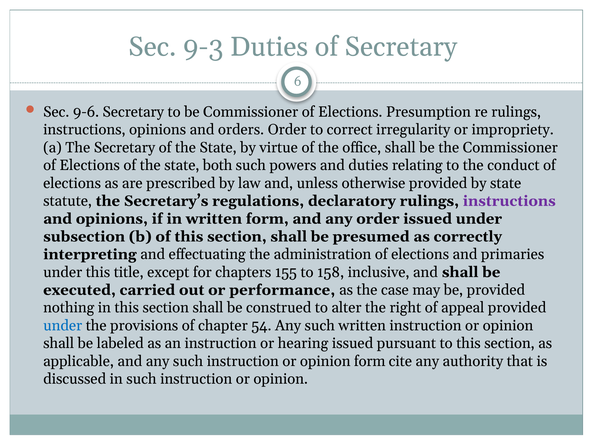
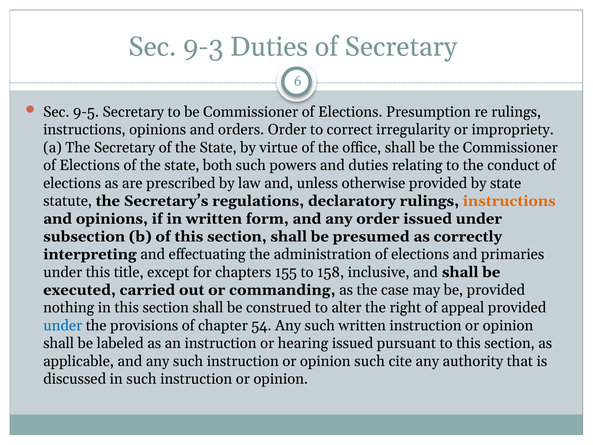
9-6: 9-6 -> 9-5
instructions at (509, 201) colour: purple -> orange
performance: performance -> commanding
opinion form: form -> such
